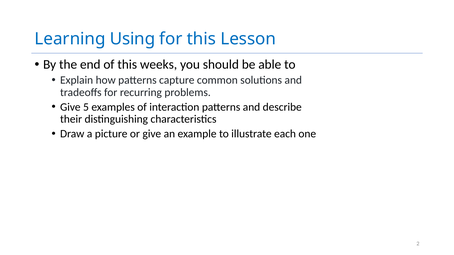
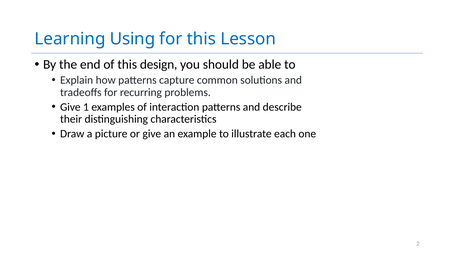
weeks: weeks -> design
5: 5 -> 1
